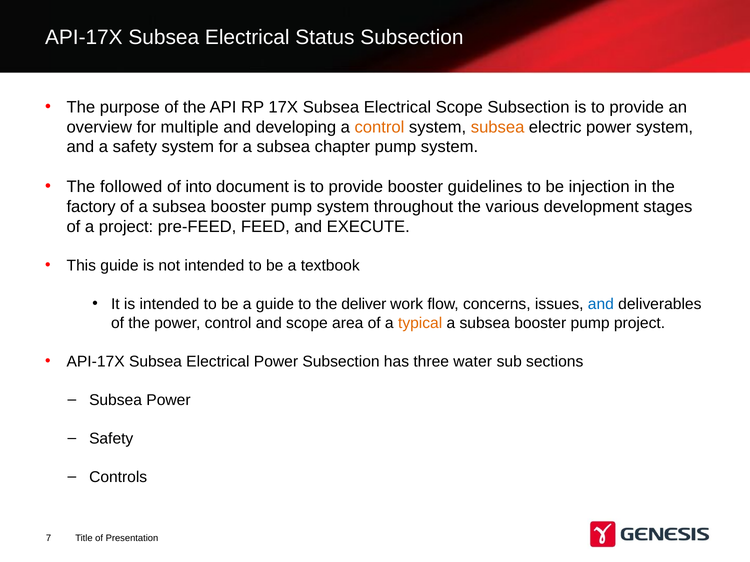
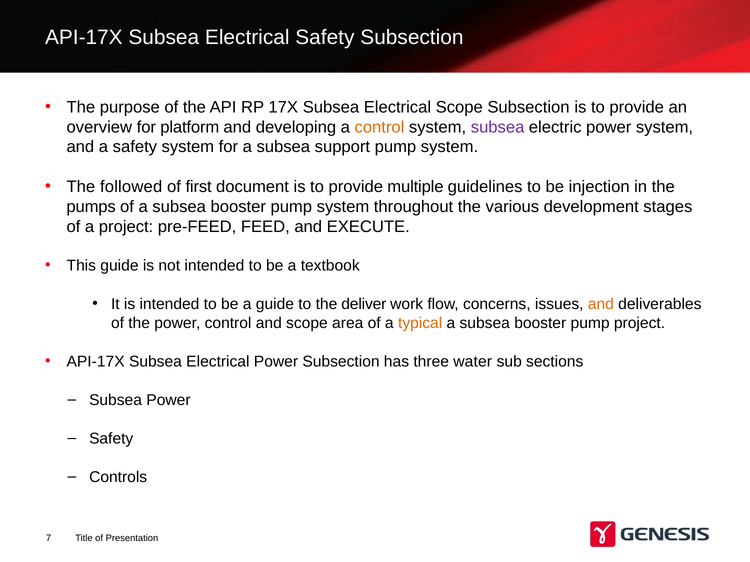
Electrical Status: Status -> Safety
multiple: multiple -> platform
subsea at (498, 127) colour: orange -> purple
chapter: chapter -> support
into: into -> first
provide booster: booster -> multiple
factory: factory -> pumps
and at (601, 305) colour: blue -> orange
